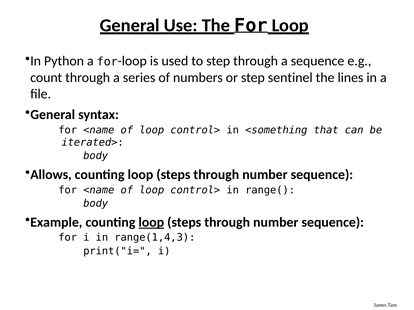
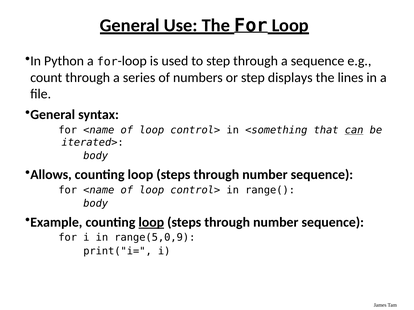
sentinel: sentinel -> displays
can underline: none -> present
range(1,4,3: range(1,4,3 -> range(5,0,9
